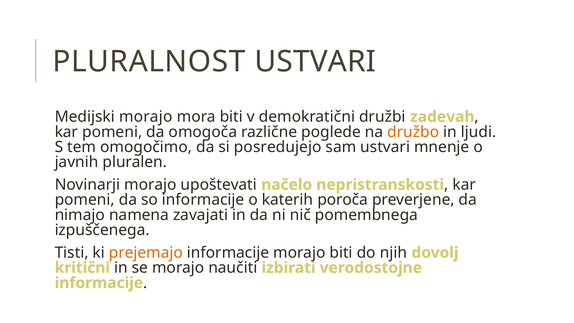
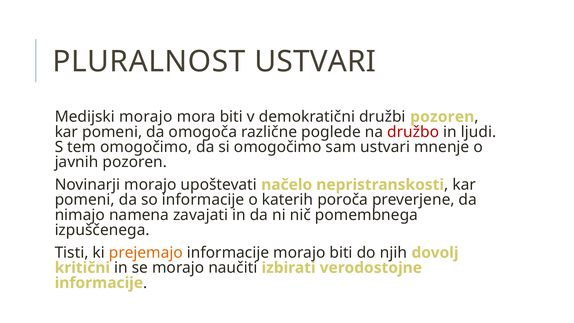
družbi zadevah: zadevah -> pozoren
družbo colour: orange -> red
si posredujejo: posredujejo -> omogočimo
javnih pluralen: pluralen -> pozoren
